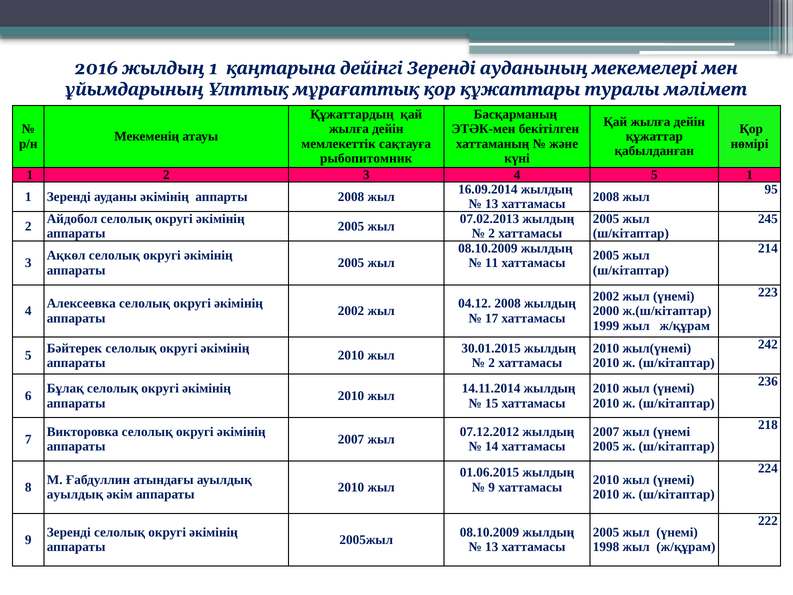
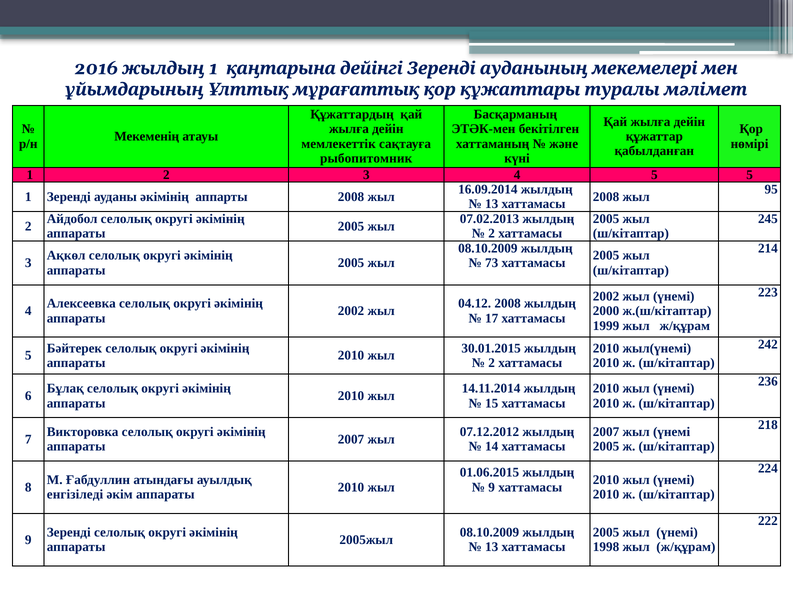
5 1: 1 -> 5
11: 11 -> 73
ауылдық at (75, 494): ауылдық -> енгізіледі
